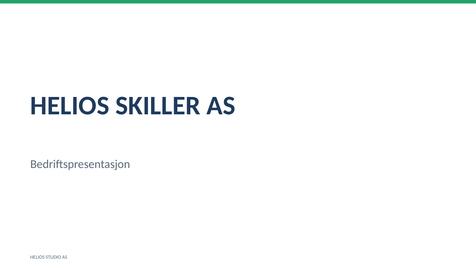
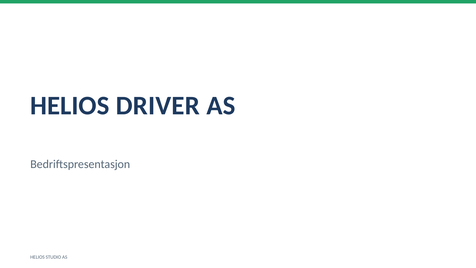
SKILLER: SKILLER -> DRIVER
